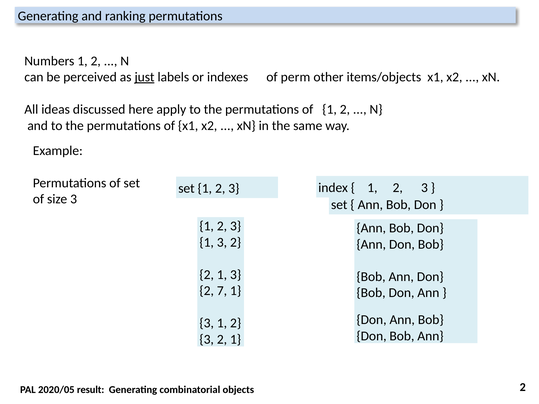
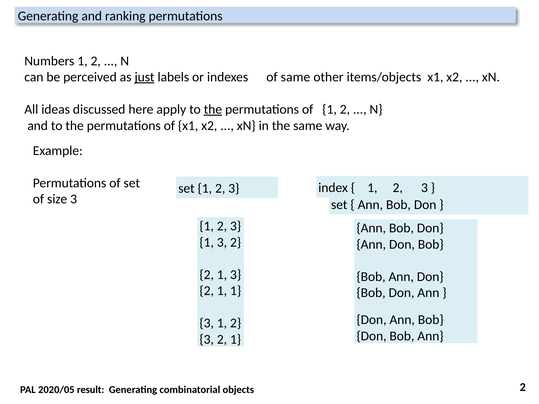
of perm: perm -> same
the at (213, 109) underline: none -> present
7 at (222, 291): 7 -> 1
